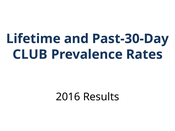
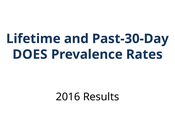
CLUB: CLUB -> DOES
